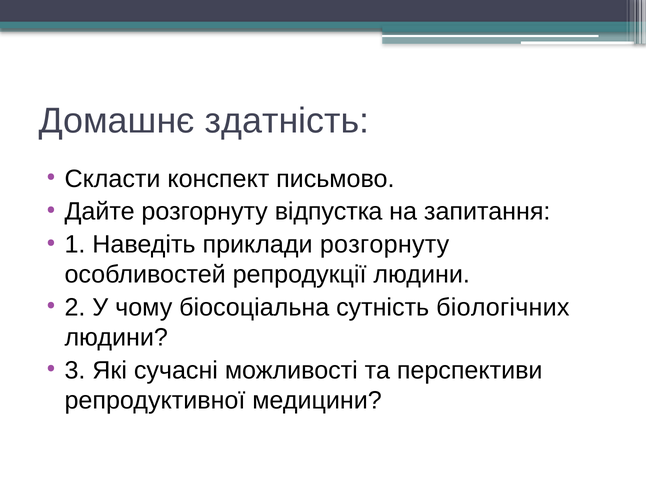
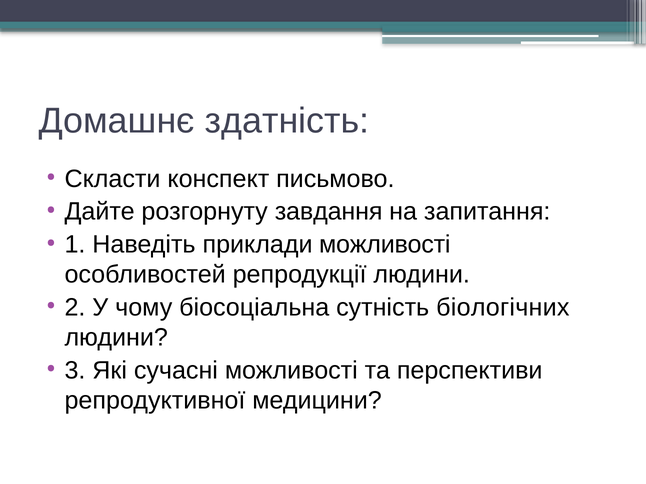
відпустка: відпустка -> завдання
приклади розгорнуту: розгорнуту -> можливості
